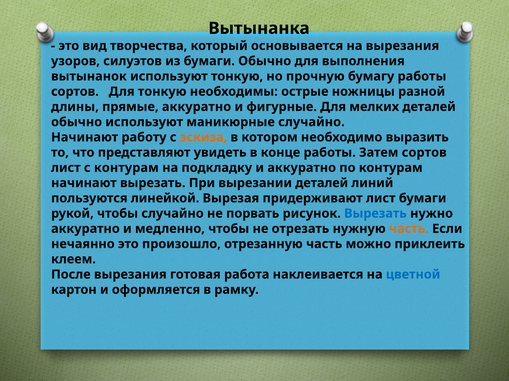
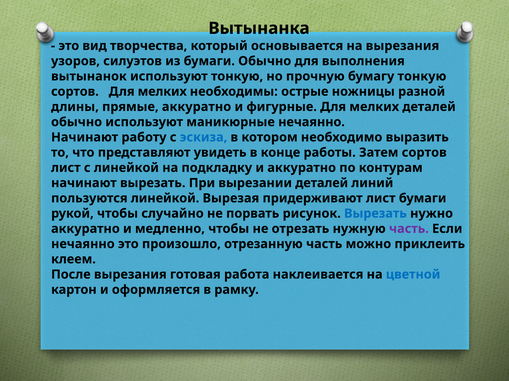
бумагу работы: работы -> тонкую
сортов Для тонкую: тонкую -> мелких
маникюрные случайно: случайно -> нечаянно
эскиза colour: orange -> blue
с контурам: контурам -> линейкой
часть at (409, 229) colour: orange -> purple
